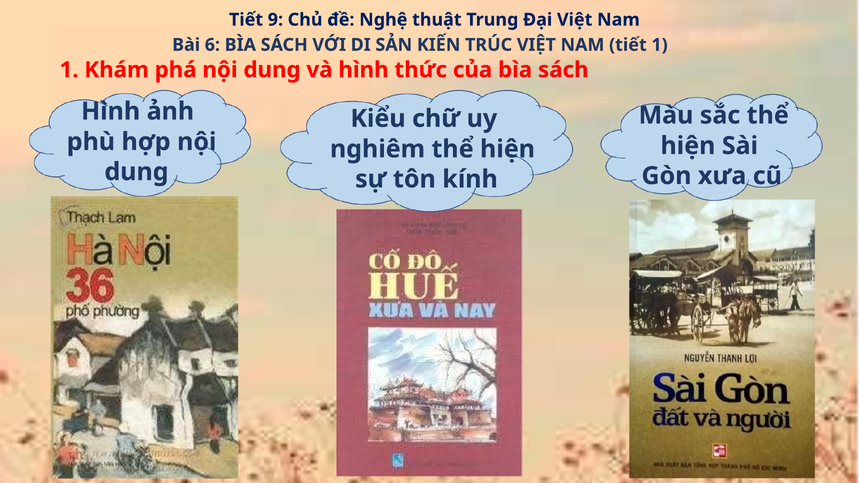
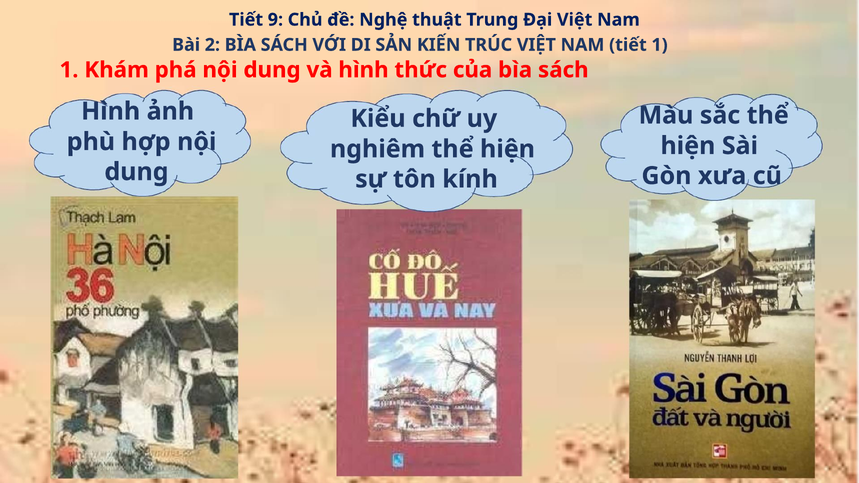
6: 6 -> 2
